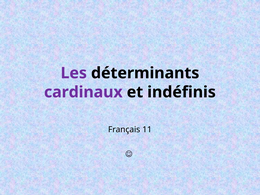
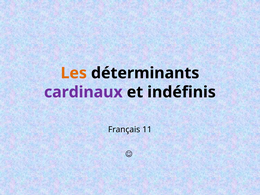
Les colour: purple -> orange
